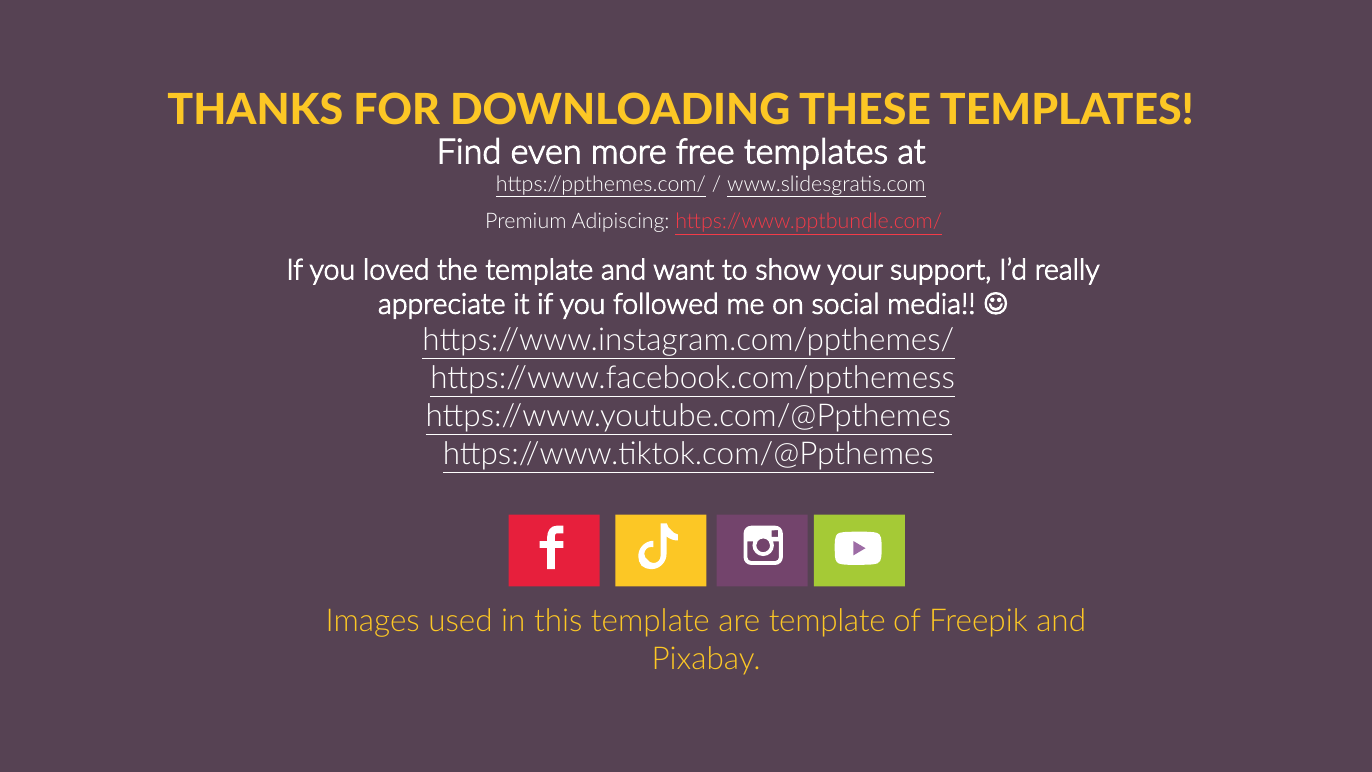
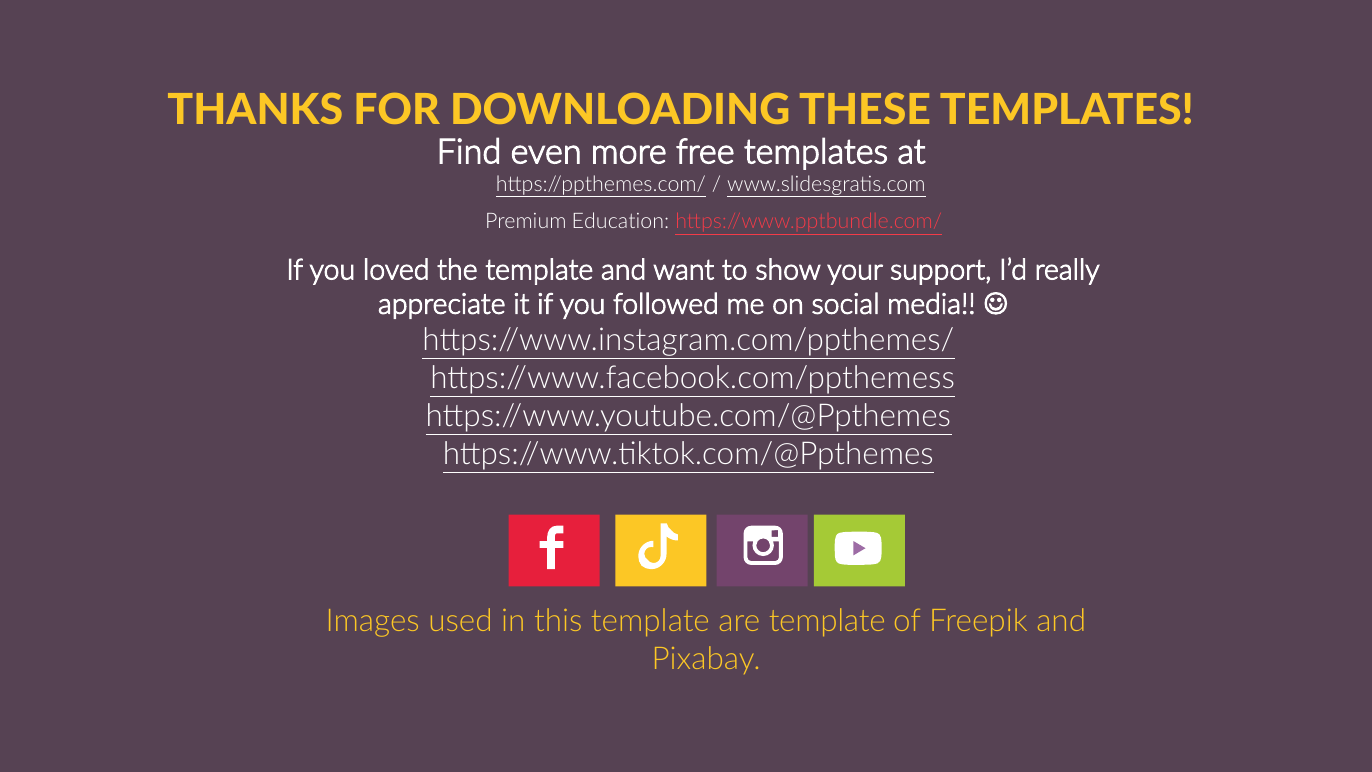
Adipiscing: Adipiscing -> Education
